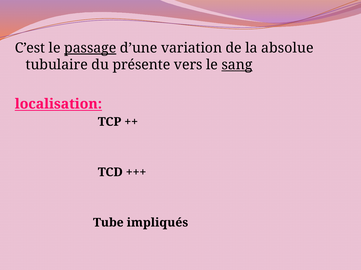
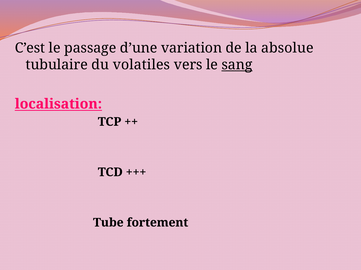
passage underline: present -> none
présente: présente -> volatiles
impliqués: impliqués -> fortement
